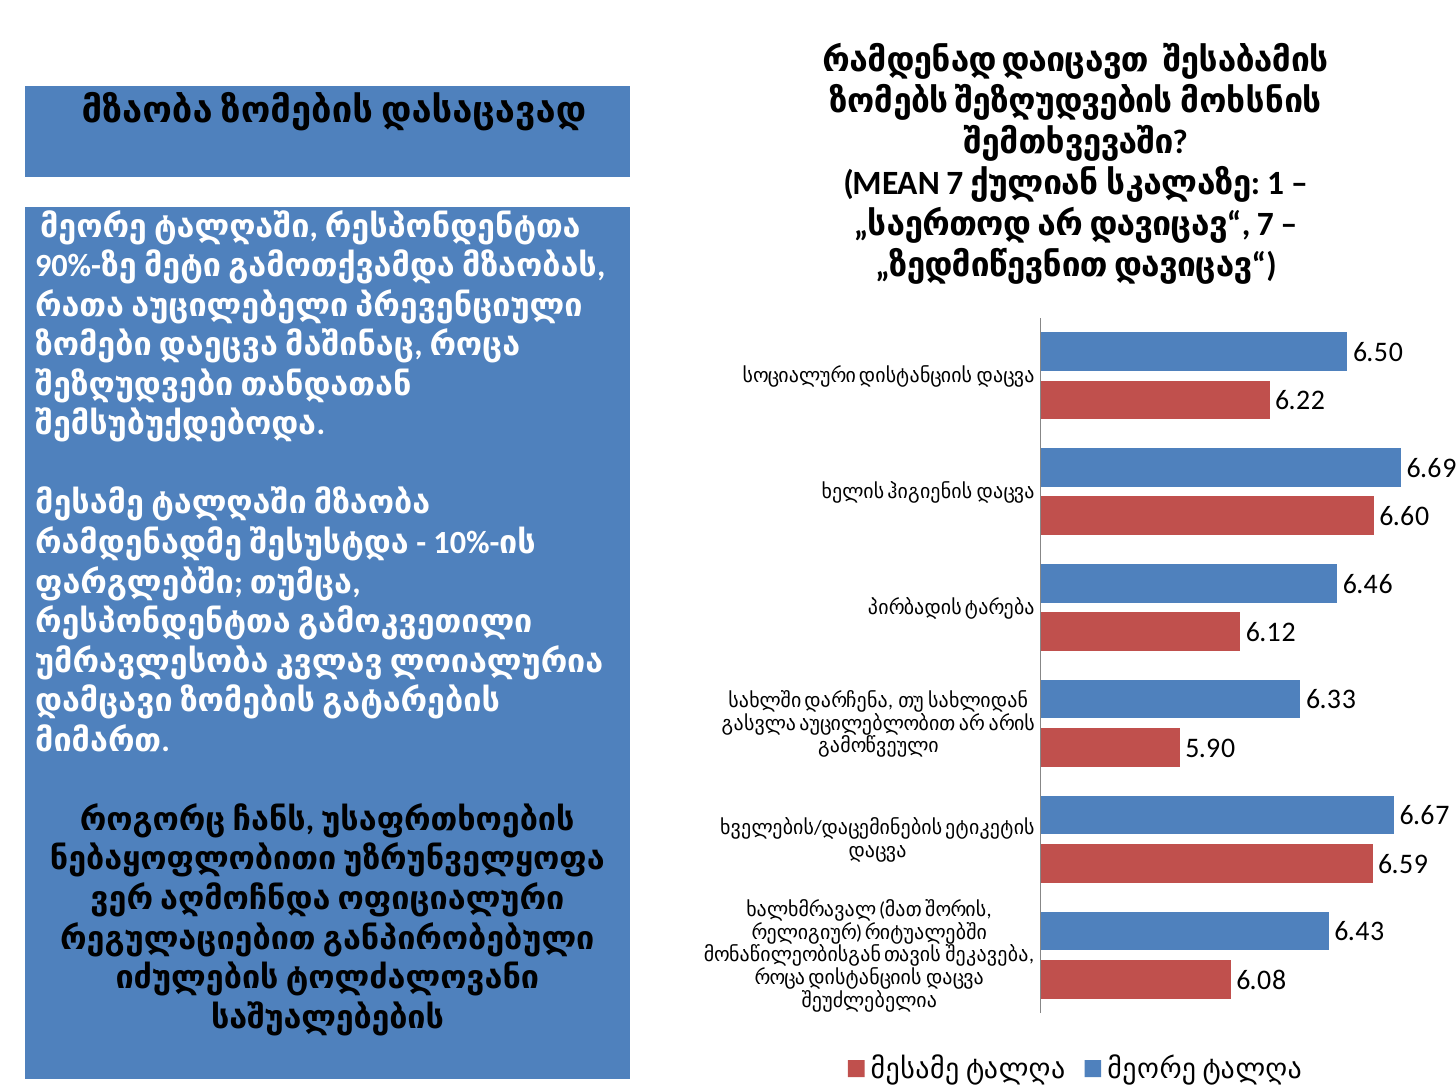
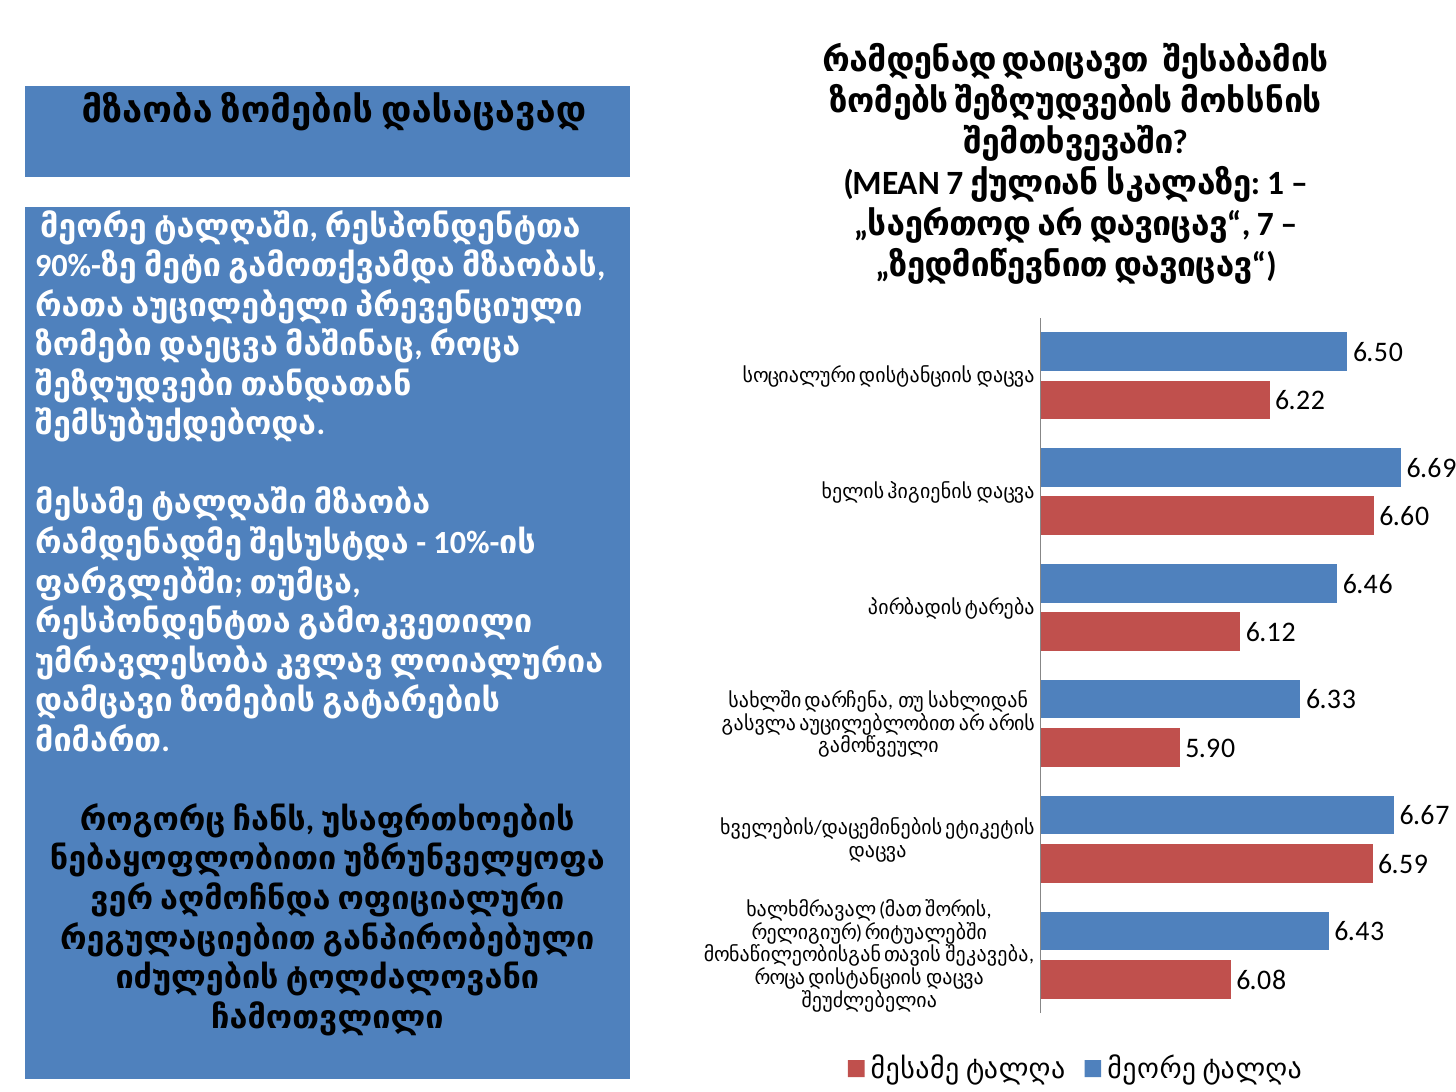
საშუალებების: საშუალებების -> ჩამოთვლილი
